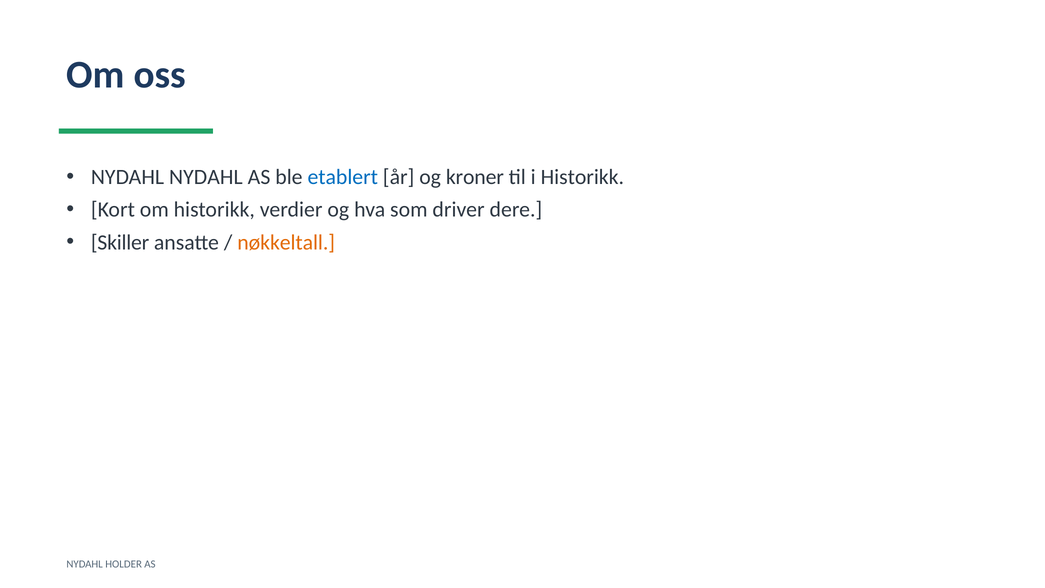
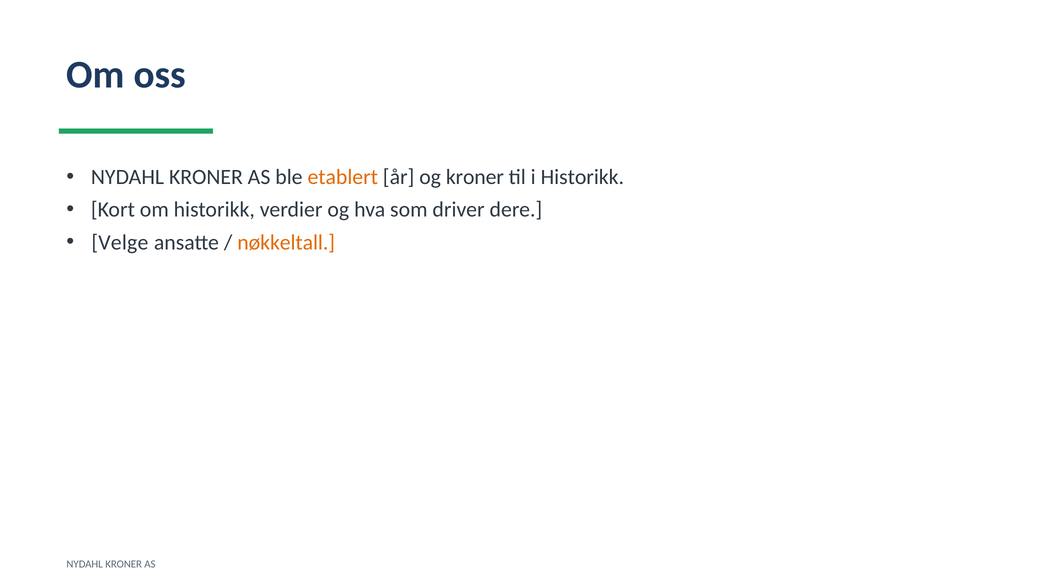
NYDAHL at (206, 177): NYDAHL -> KRONER
etablert colour: blue -> orange
Skiller: Skiller -> Velge
HOLDER at (124, 564): HOLDER -> KRONER
